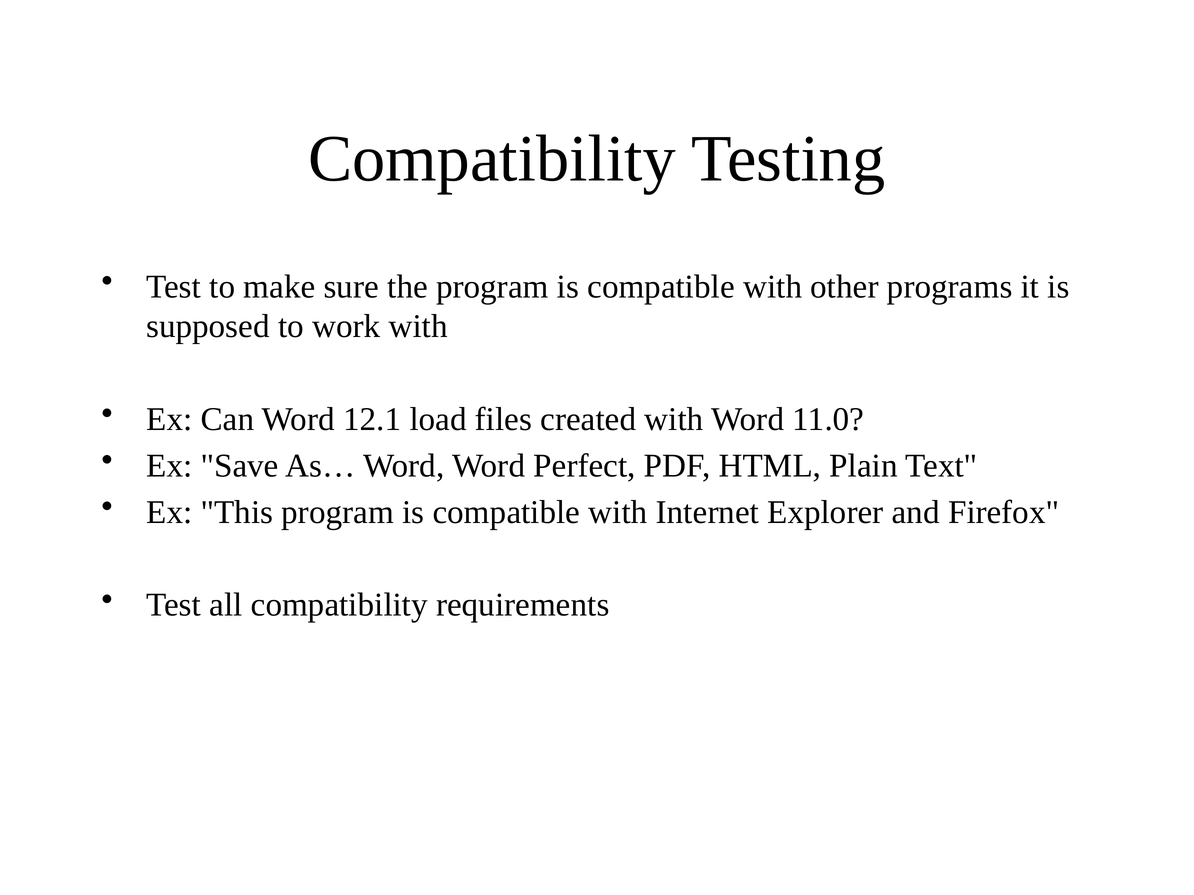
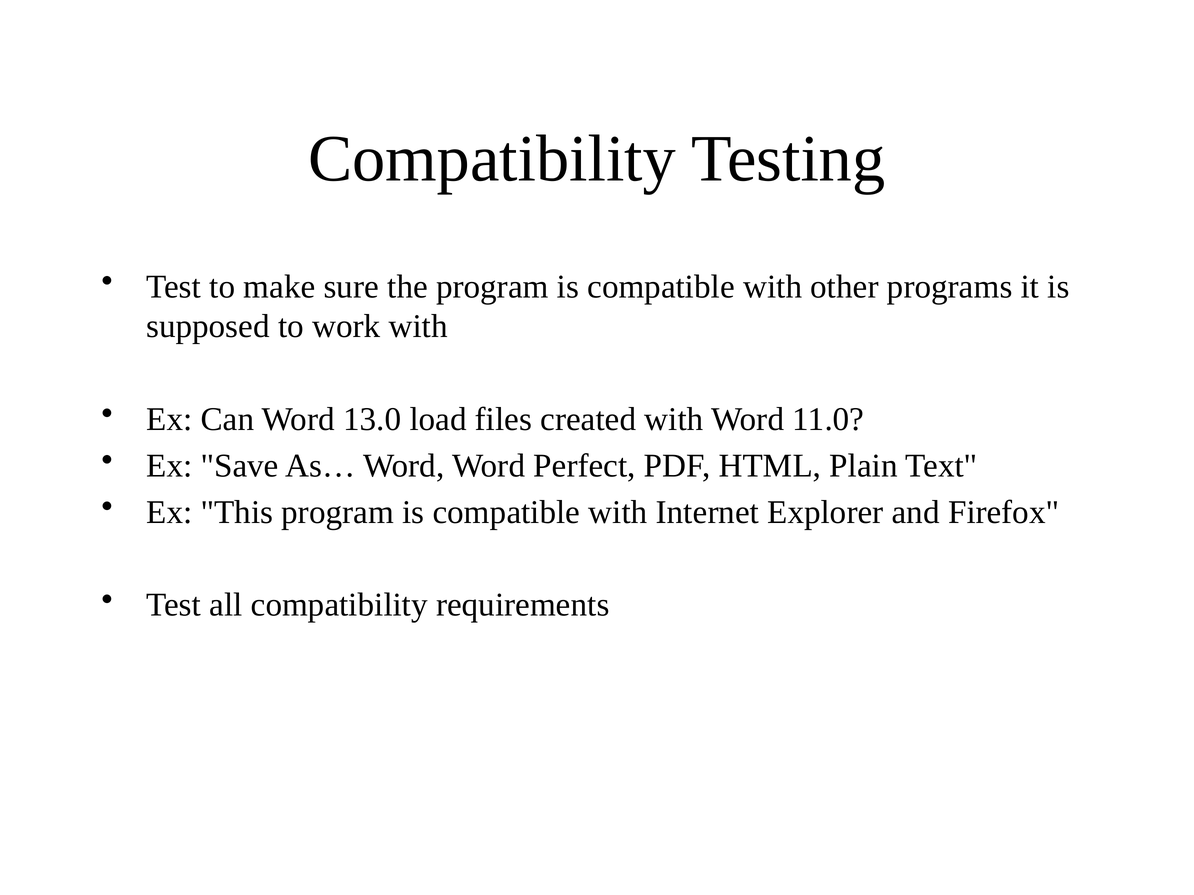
12.1: 12.1 -> 13.0
